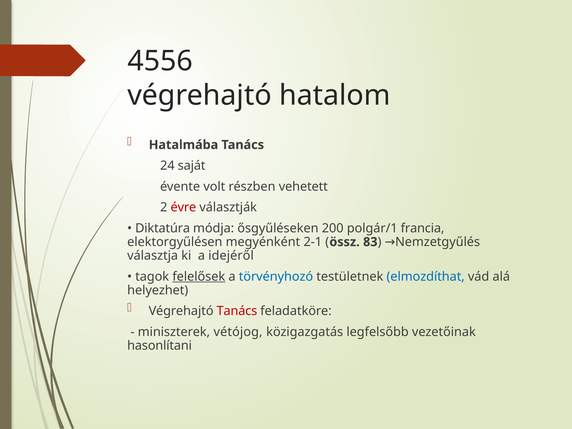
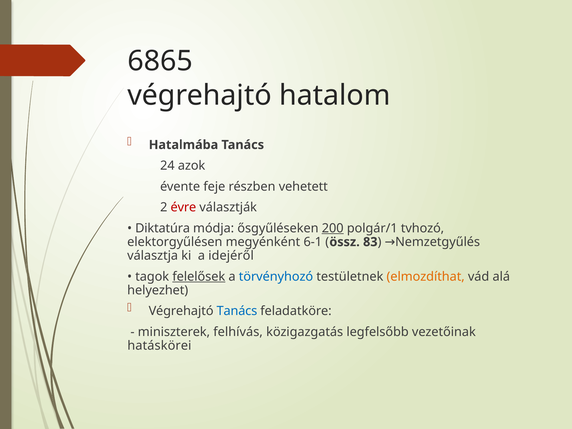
4556: 4556 -> 6865
saját: saját -> azok
volt: volt -> feje
200 underline: none -> present
francia: francia -> tvhozó
2-1: 2-1 -> 6-1
elmozdíthat colour: blue -> orange
Tanács at (237, 311) colour: red -> blue
vétójog: vétójog -> felhívás
hasonlítani: hasonlítani -> hatáskörei
